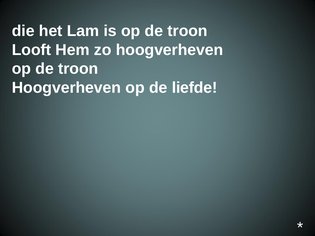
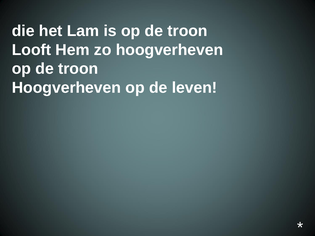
liefde: liefde -> leven
